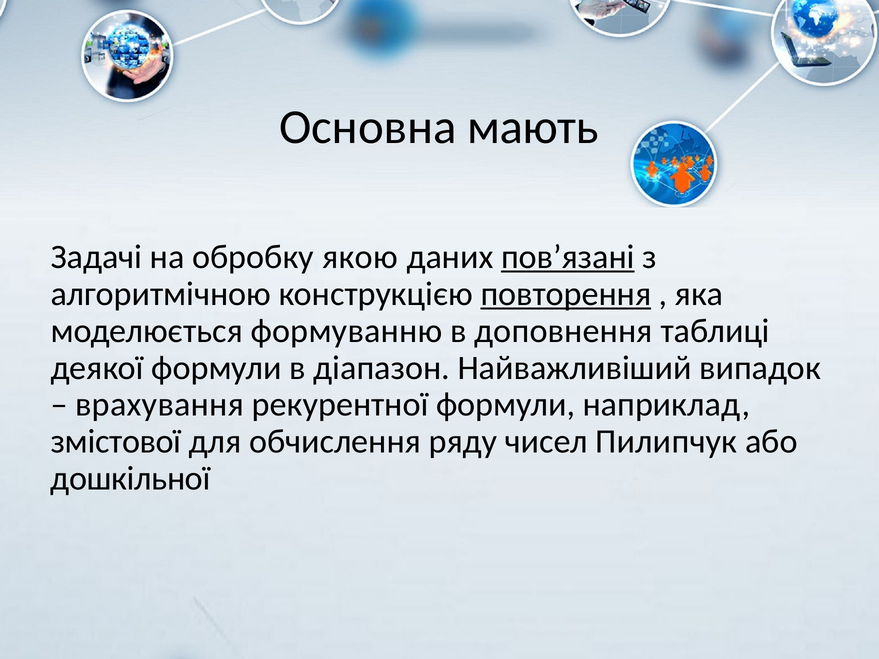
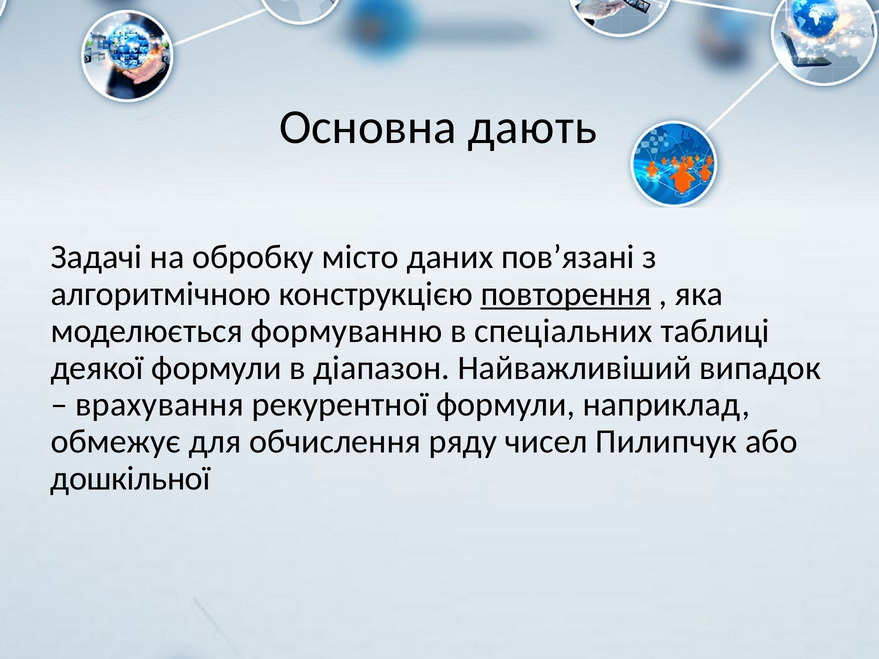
мають: мають -> дають
якою: якою -> місто
пов’язані underline: present -> none
доповнення: доповнення -> спеціальних
змістової: змістової -> обмежує
